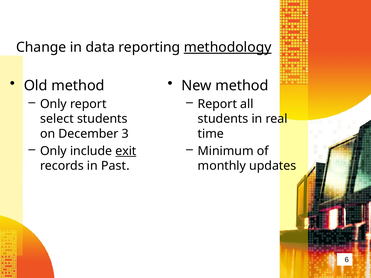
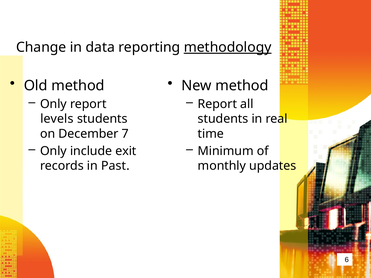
select: select -> levels
3: 3 -> 7
exit underline: present -> none
